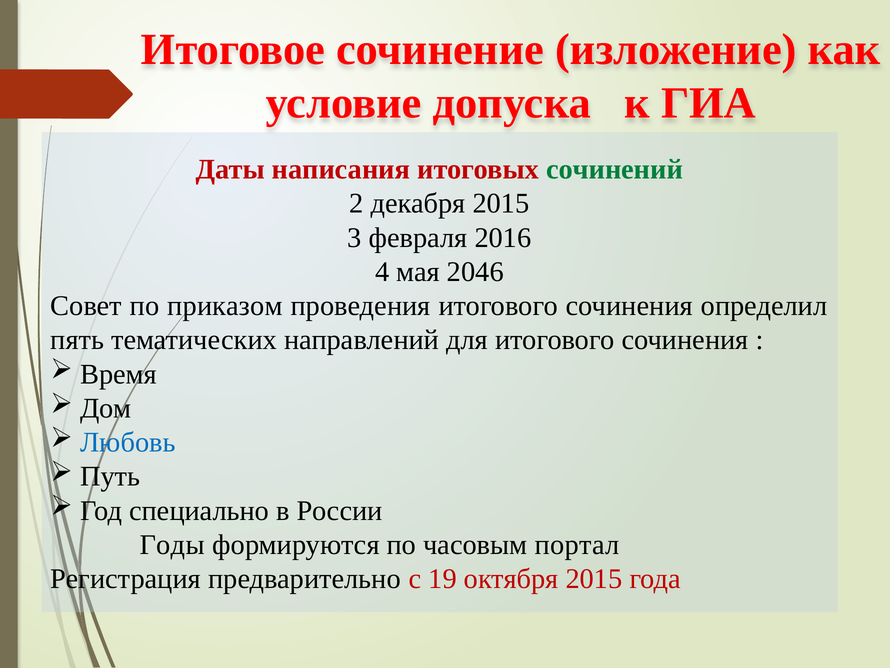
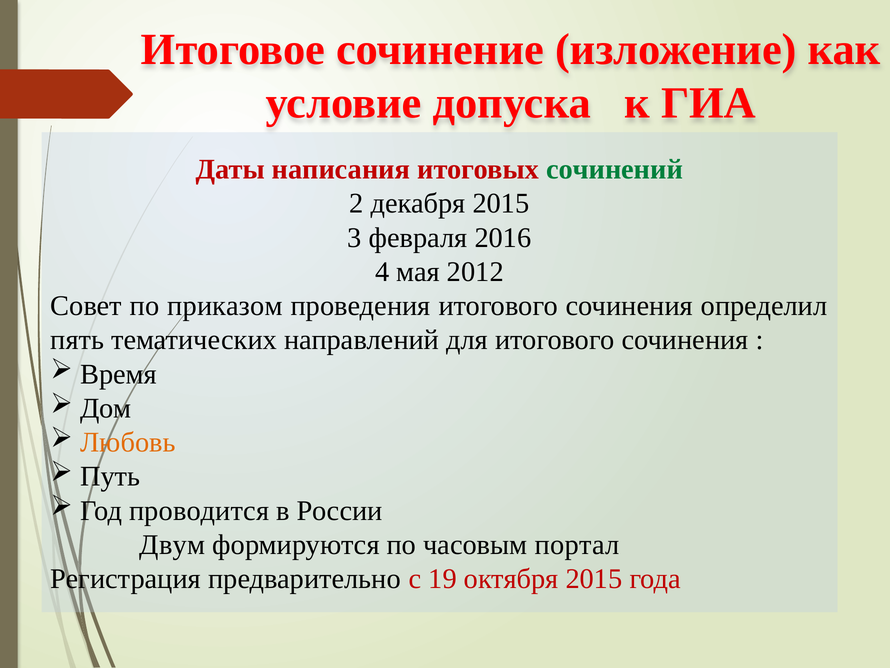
2046: 2046 -> 2012
Любовь colour: blue -> orange
специально: специально -> проводится
Годы: Годы -> Двум
